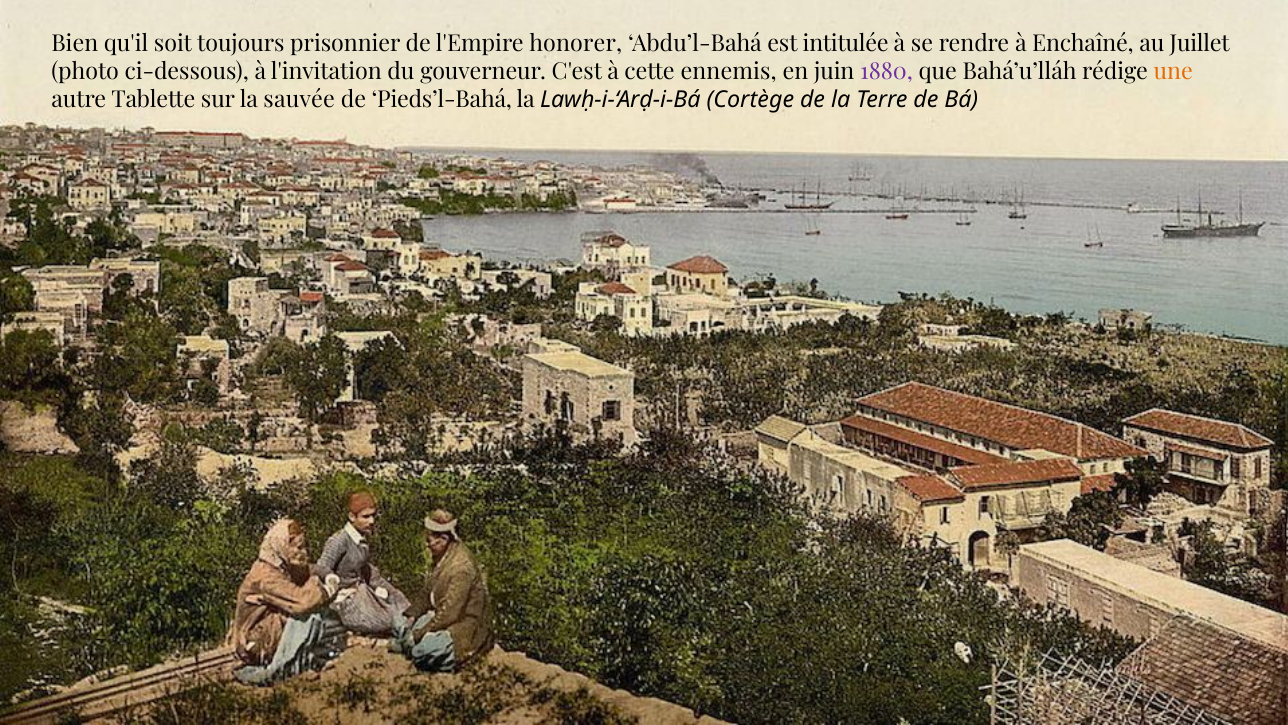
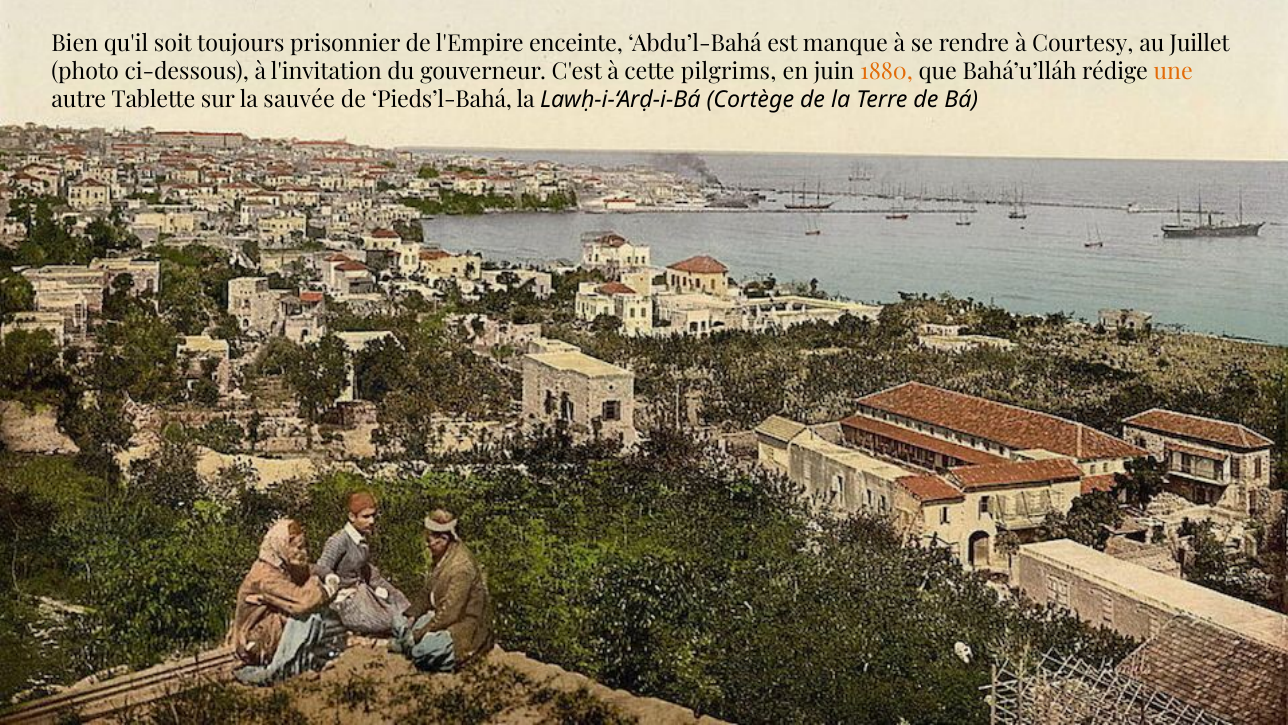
honorer: honorer -> enceinte
intitulée: intitulée -> manque
Enchaîné: Enchaîné -> Courtesy
ennemis: ennemis -> pilgrims
1880 colour: purple -> orange
